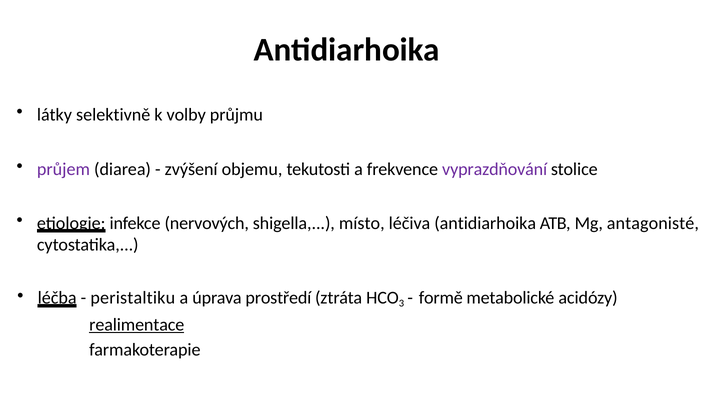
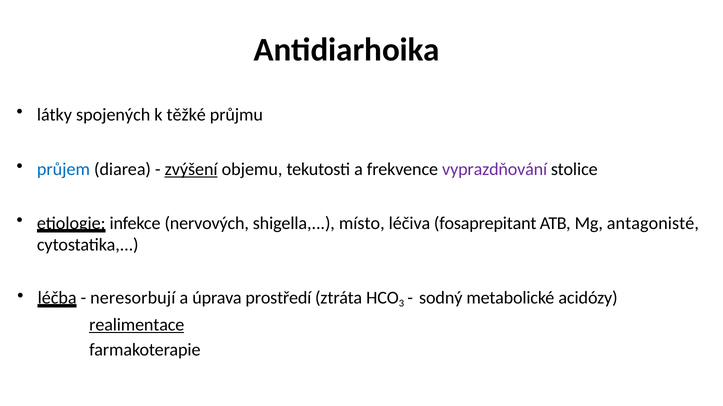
selektivně: selektivně -> spojených
volby: volby -> těžké
průjem colour: purple -> blue
zvýšení underline: none -> present
léčiva antidiarhoika: antidiarhoika -> fosaprepitant
peristaltiku: peristaltiku -> neresorbují
formě: formě -> sodný
